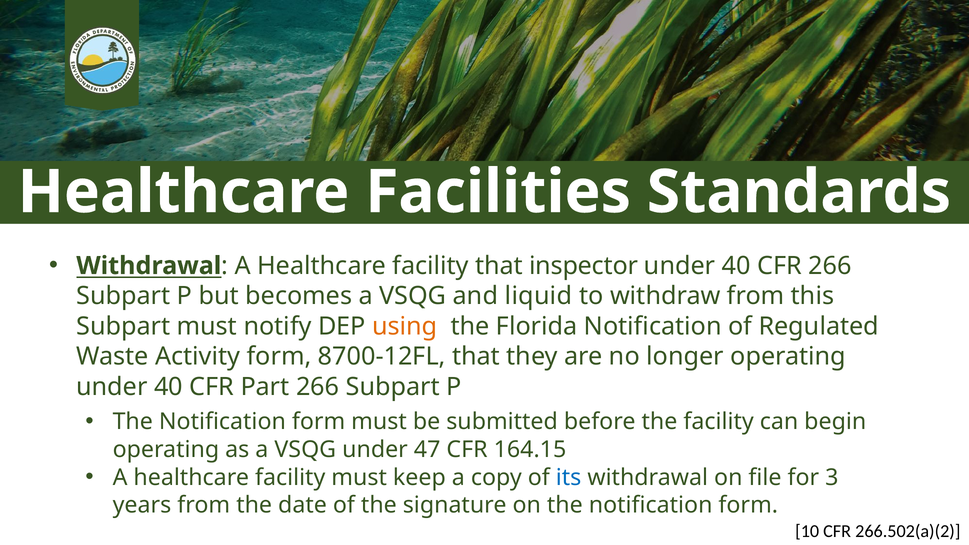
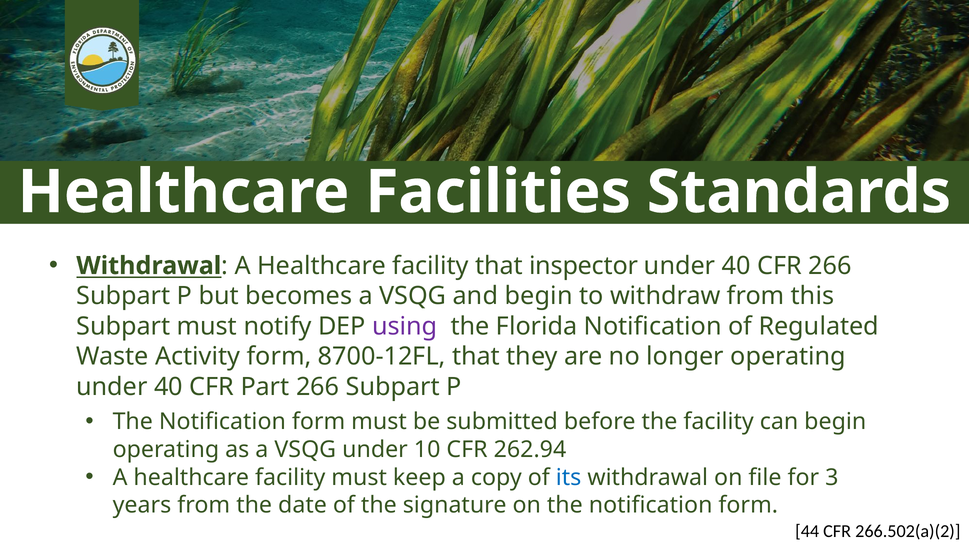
and liquid: liquid -> begin
using colour: orange -> purple
47: 47 -> 10
164.15: 164.15 -> 262.94
10: 10 -> 44
